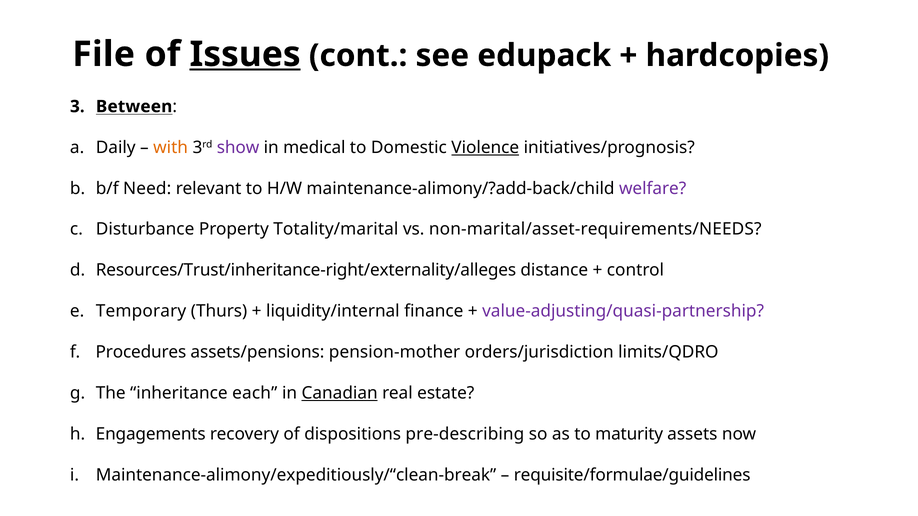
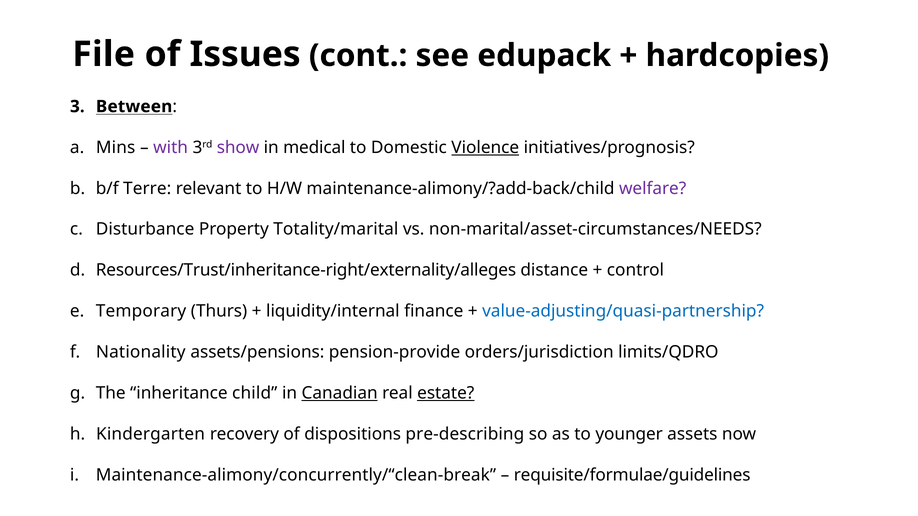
Issues underline: present -> none
Daily: Daily -> Mins
with colour: orange -> purple
Need: Need -> Terre
non-marital/asset-requirements/NEEDS: non-marital/asset-requirements/NEEDS -> non-marital/asset-circumstances/NEEDS
value-adjusting/quasi-partnership colour: purple -> blue
Procedures: Procedures -> Nationality
pension-mother: pension-mother -> pension-provide
each: each -> child
estate underline: none -> present
Engagements: Engagements -> Kindergarten
maturity: maturity -> younger
Maintenance-alimony/expeditiously/“clean-break: Maintenance-alimony/expeditiously/“clean-break -> Maintenance-alimony/concurrently/“clean-break
